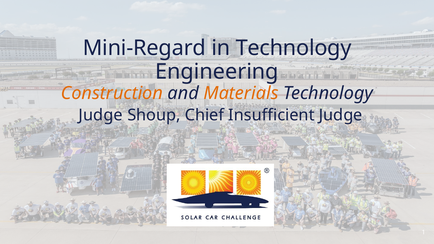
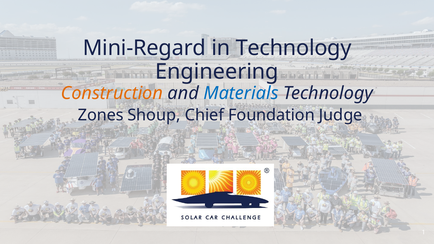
Materials colour: orange -> blue
Judge at (101, 115): Judge -> Zones
Insufficient: Insufficient -> Foundation
